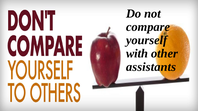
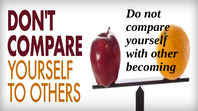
assistants: assistants -> becoming
